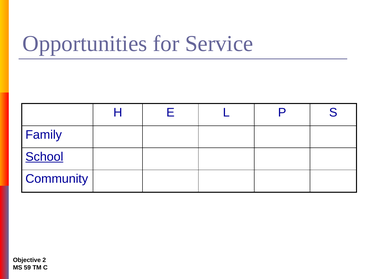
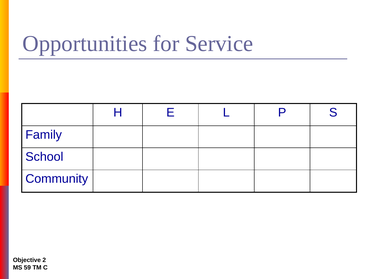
School underline: present -> none
